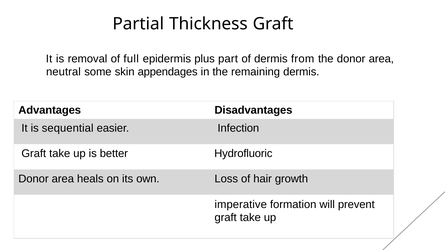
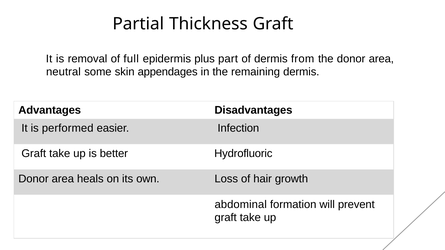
sequential: sequential -> performed
imperative: imperative -> abdominal
